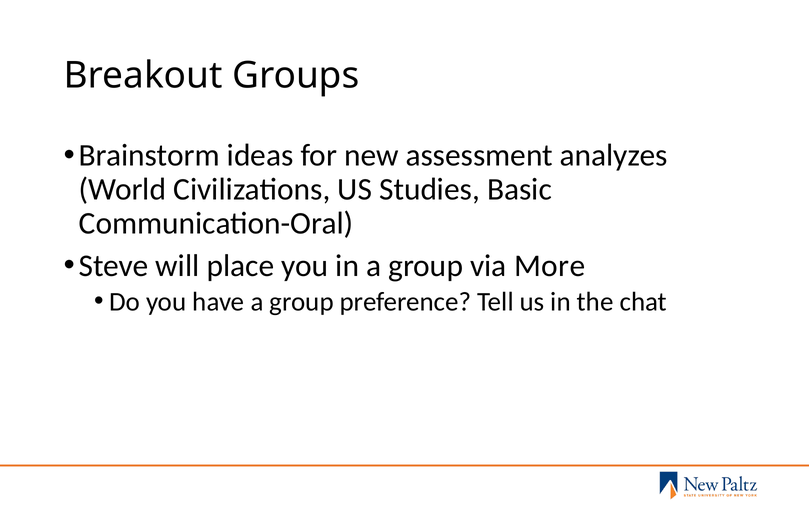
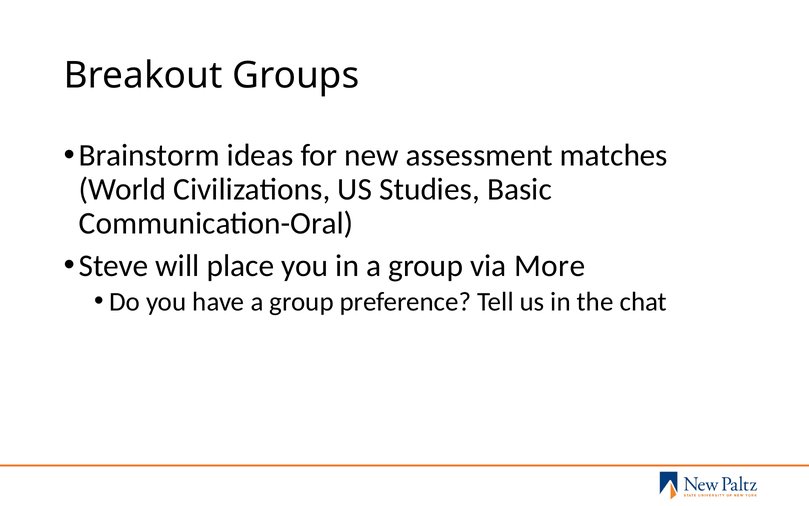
analyzes: analyzes -> matches
